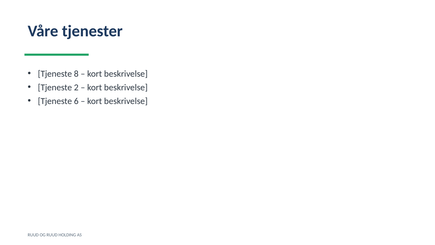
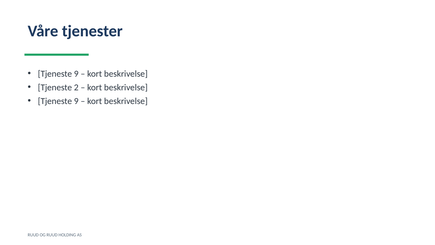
8 at (76, 74): 8 -> 9
6 at (76, 101): 6 -> 9
